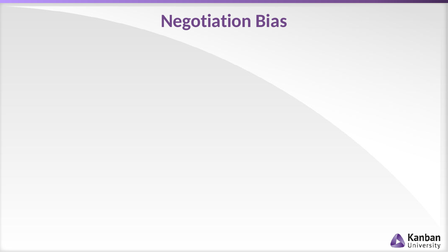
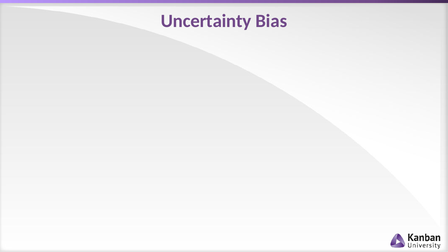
Negotiation: Negotiation -> Uncertainty
